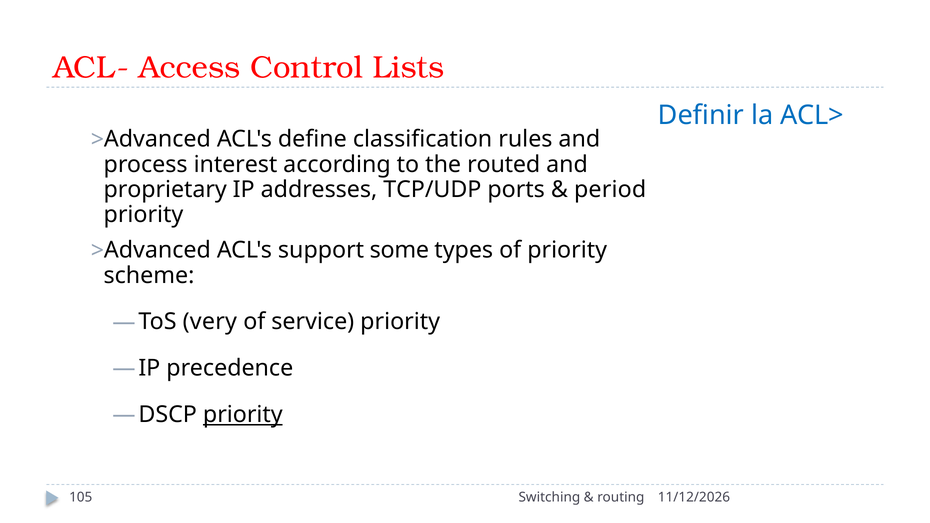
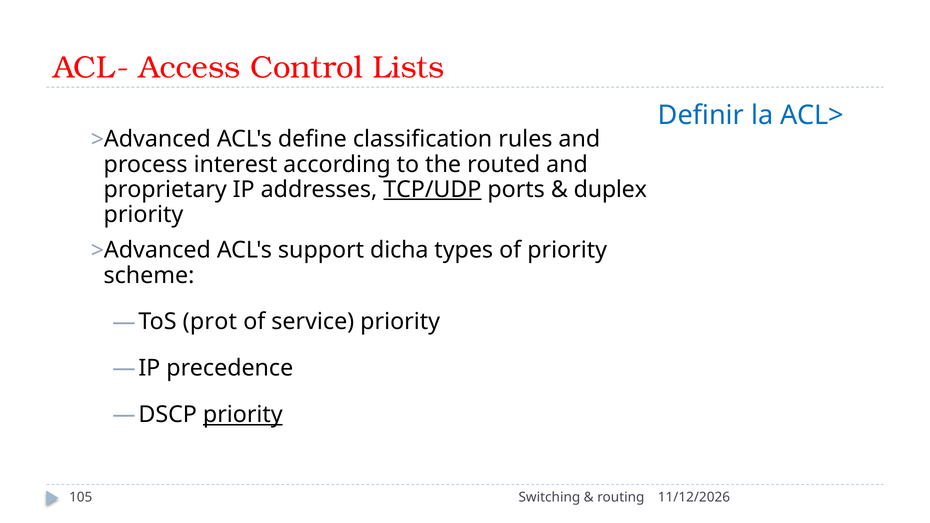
TCP/UDP underline: none -> present
period: period -> duplex
some: some -> dicha
very: very -> prot
